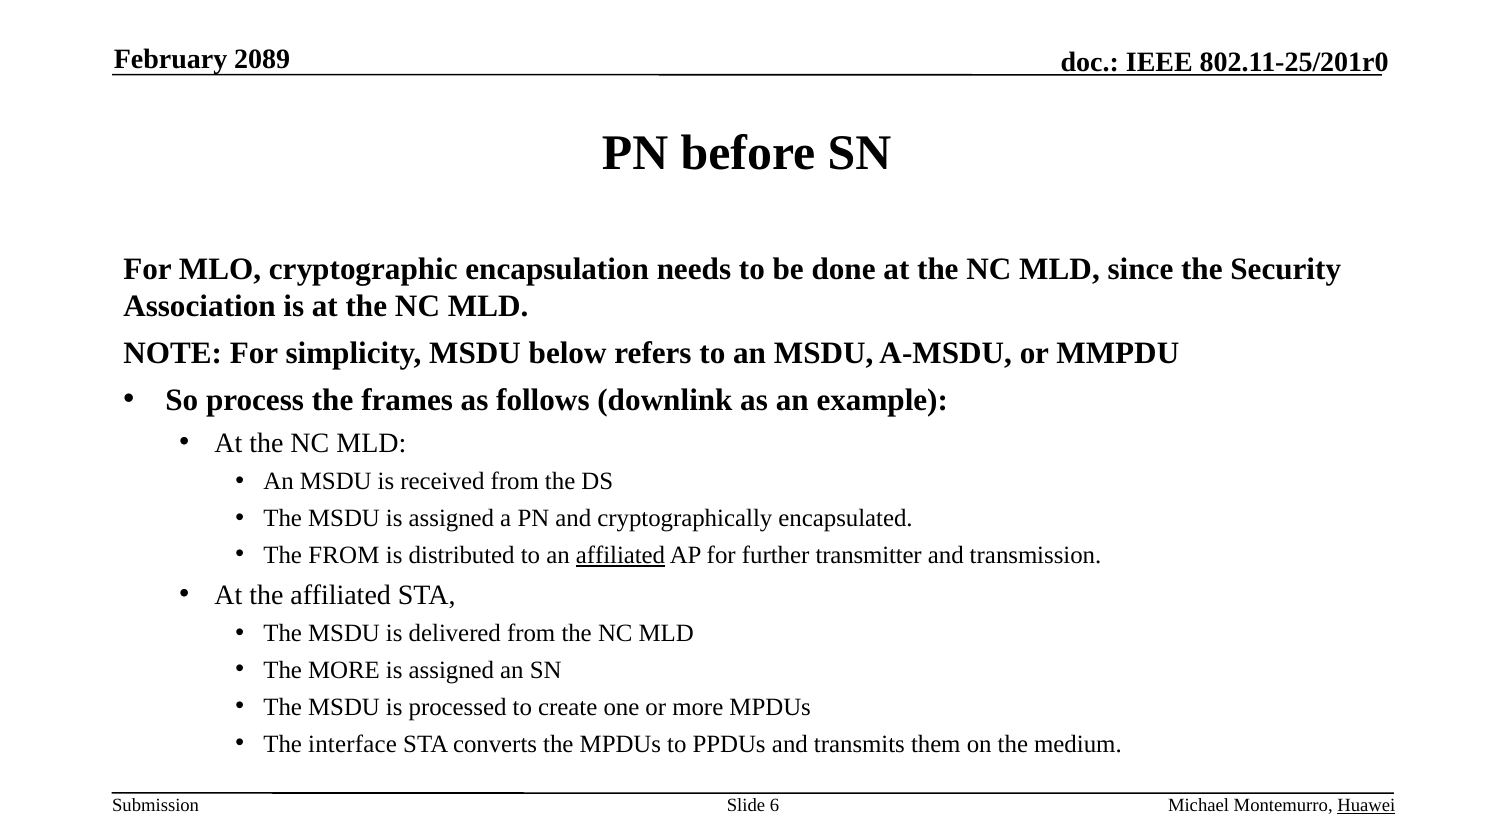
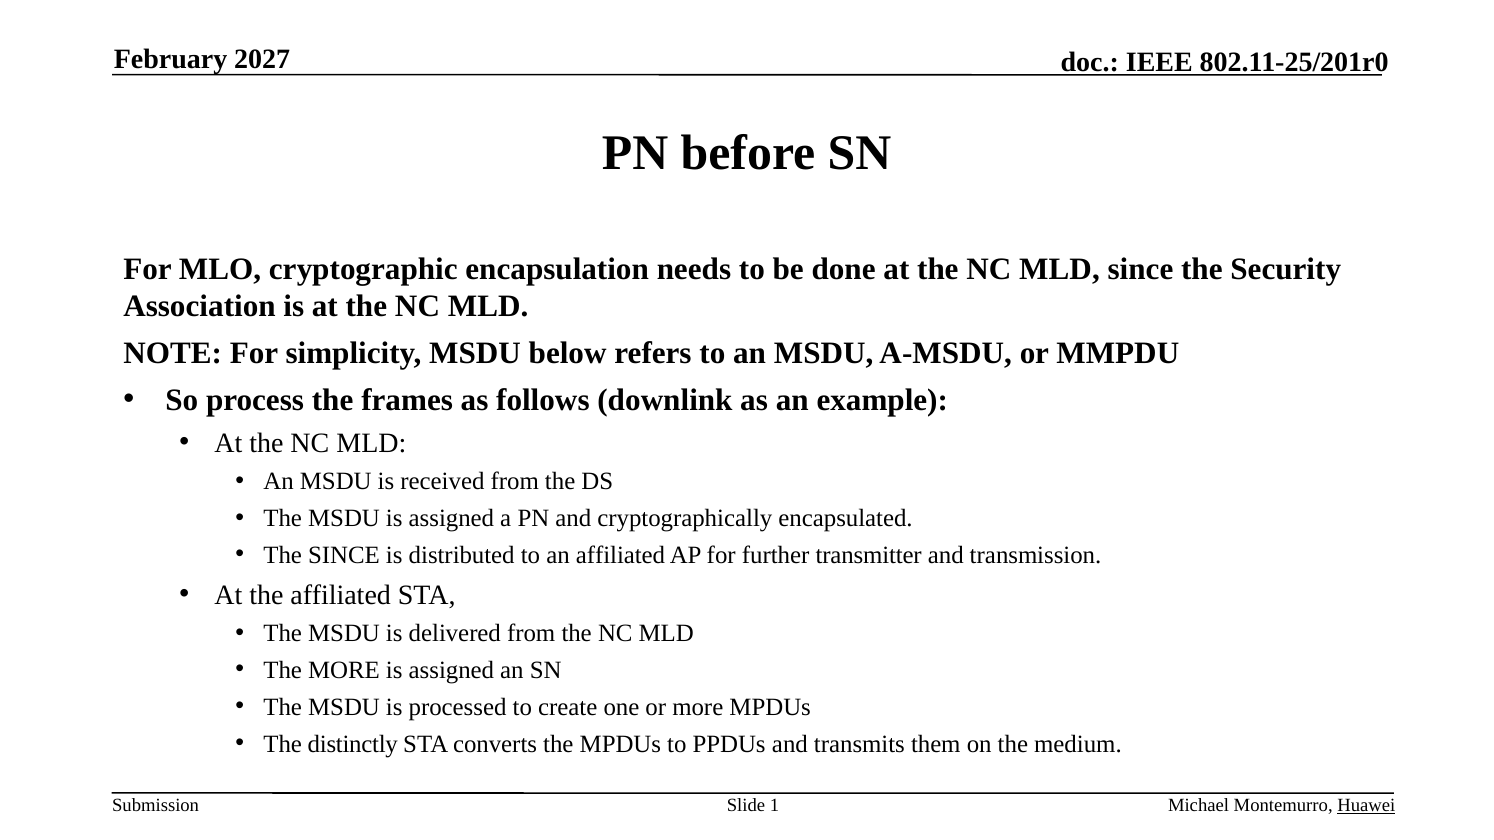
2089: 2089 -> 2027
The FROM: FROM -> SINCE
affiliated at (621, 555) underline: present -> none
interface: interface -> distinctly
6: 6 -> 1
